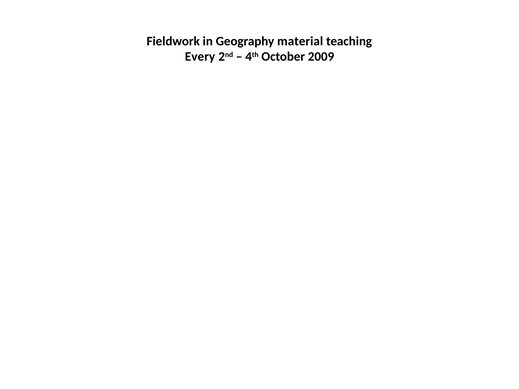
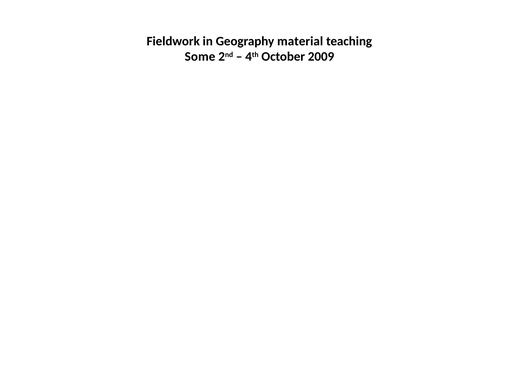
Every: Every -> Some
